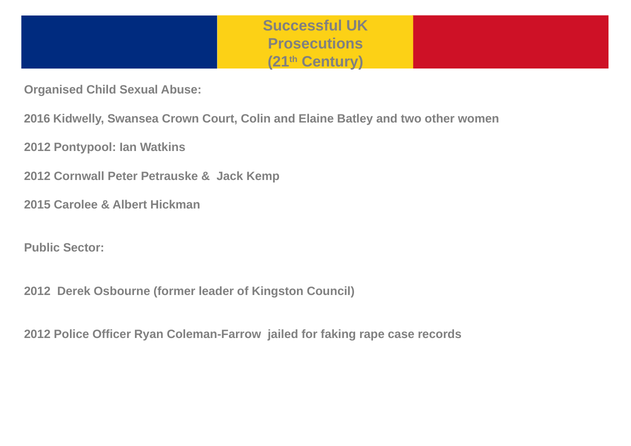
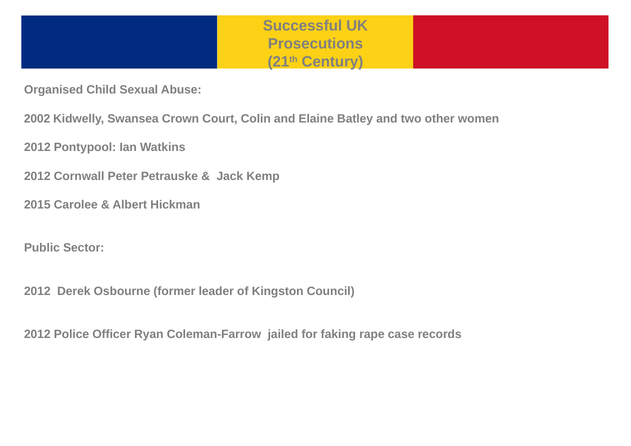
2016: 2016 -> 2002
